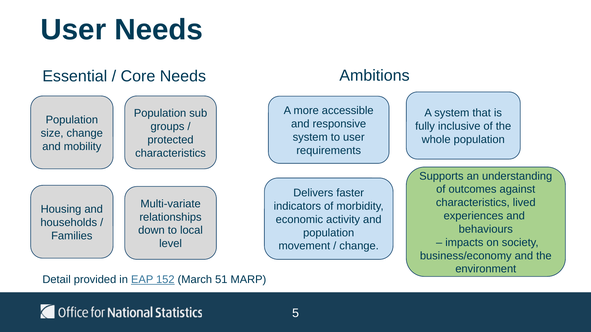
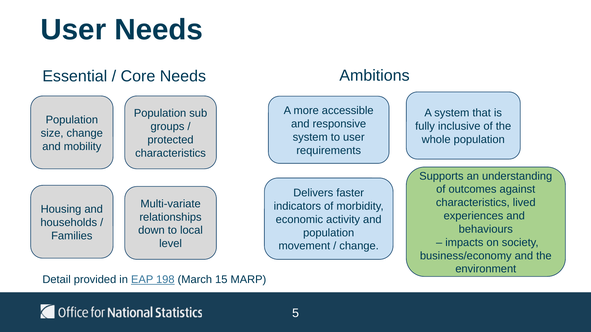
152: 152 -> 198
51: 51 -> 15
